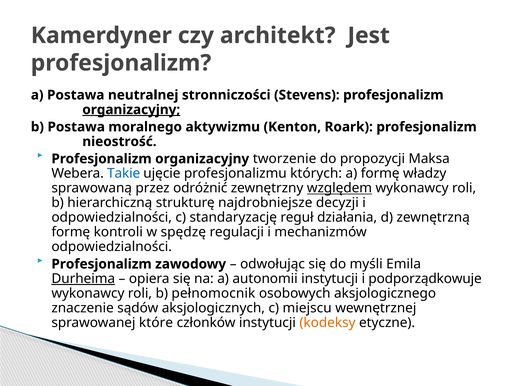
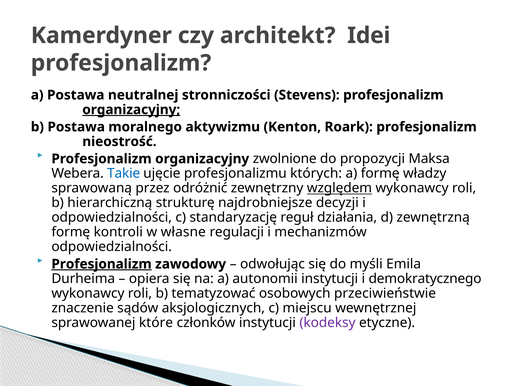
Jest: Jest -> Idei
tworzenie: tworzenie -> zwolnione
spędzę: spędzę -> własne
Profesjonalizm at (102, 264) underline: none -> present
Durheima underline: present -> none
podporządkowuje: podporządkowuje -> demokratycznego
pełnomocnik: pełnomocnik -> tematyzować
aksjologicznego: aksjologicznego -> przeciwieństwie
kodeksy colour: orange -> purple
